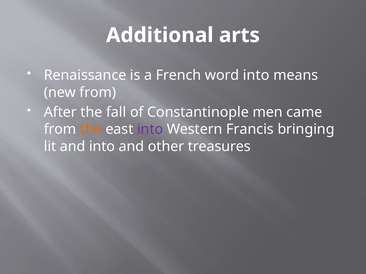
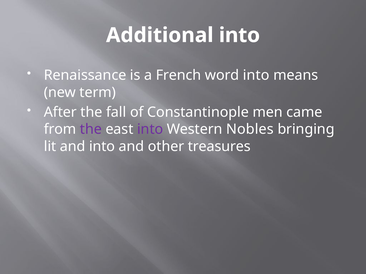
Additional arts: arts -> into
new from: from -> term
the at (91, 130) colour: orange -> purple
Francis: Francis -> Nobles
